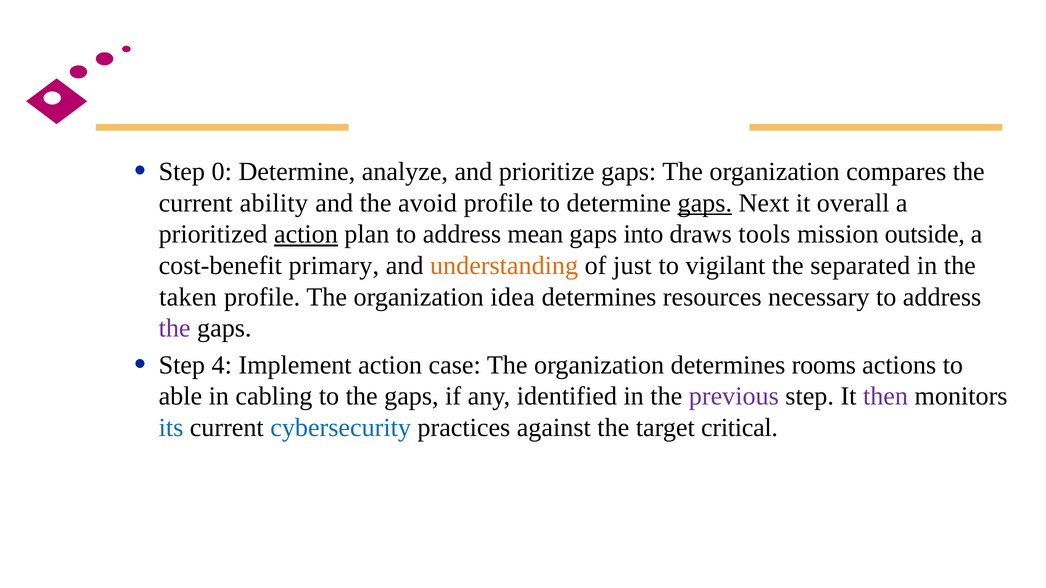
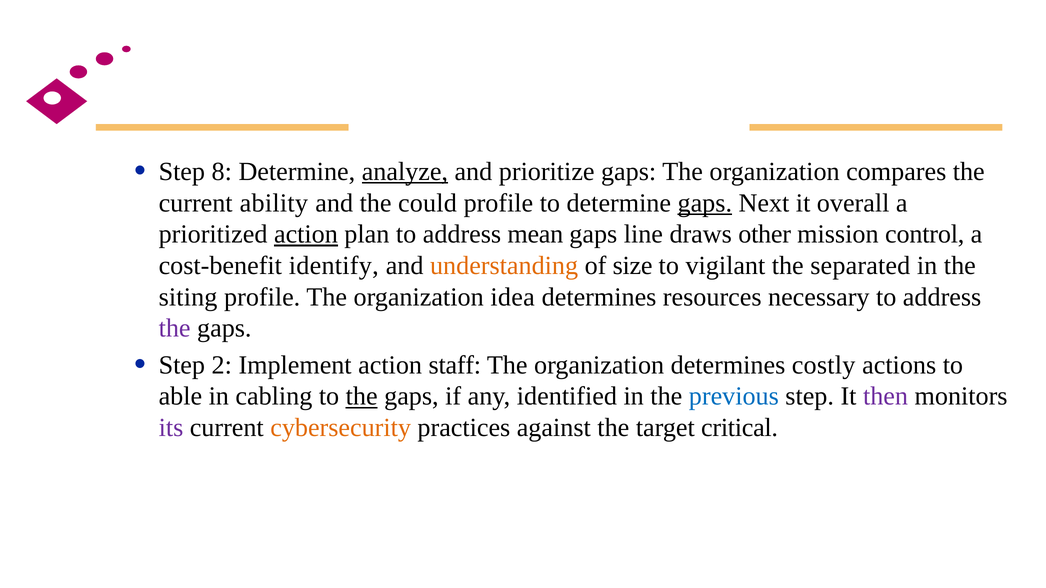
0: 0 -> 8
analyze underline: none -> present
avoid: avoid -> could
into: into -> line
tools: tools -> other
outside: outside -> control
primary: primary -> identify
just: just -> size
taken: taken -> siting
4: 4 -> 2
case: case -> staff
rooms: rooms -> costly
the at (362, 397) underline: none -> present
previous colour: purple -> blue
its colour: blue -> purple
cybersecurity colour: blue -> orange
